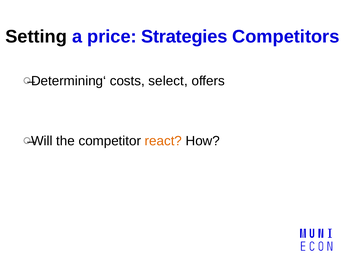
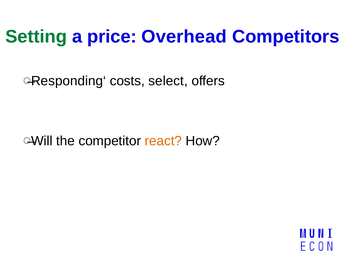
Setting colour: black -> green
Strategies: Strategies -> Overhead
Determining‘: Determining‘ -> Responding‘
